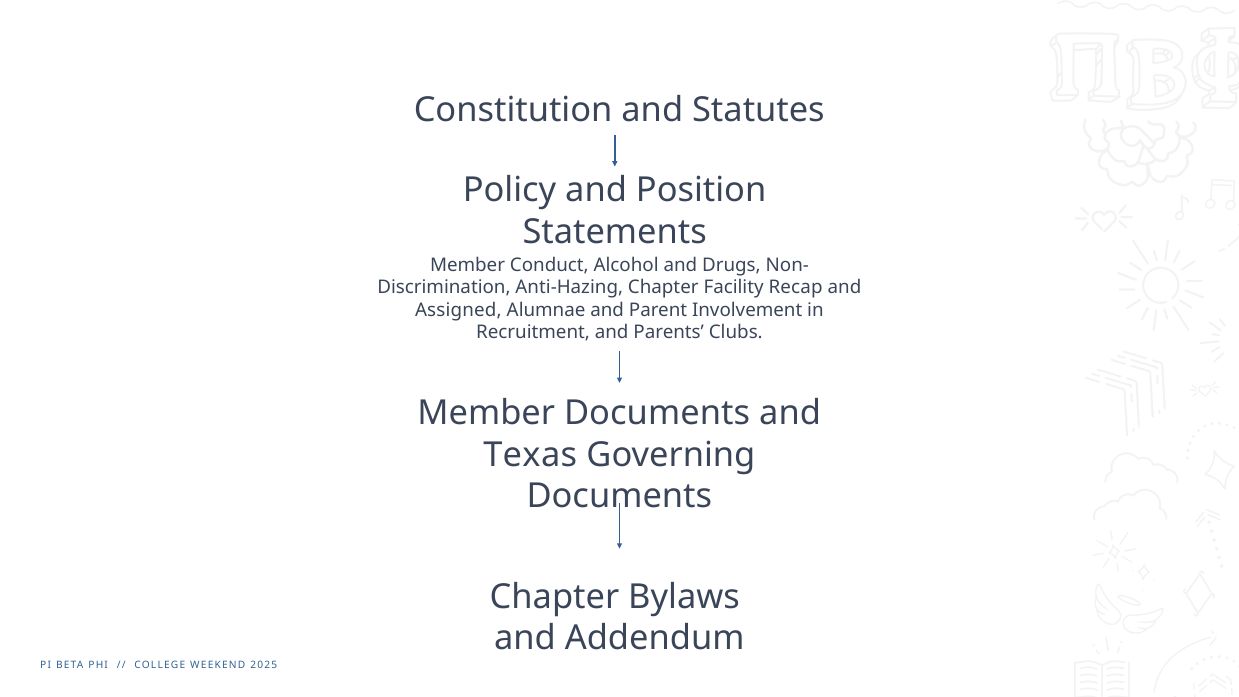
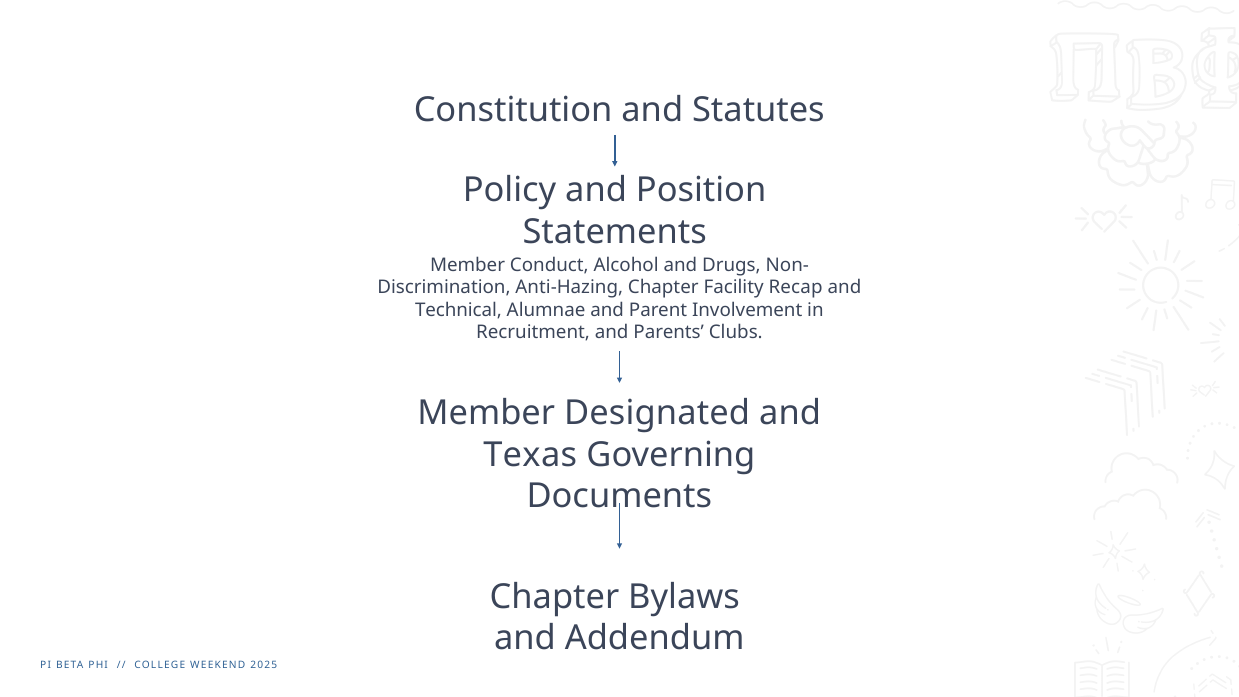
Assigned: Assigned -> Technical
Member Documents: Documents -> Designated
